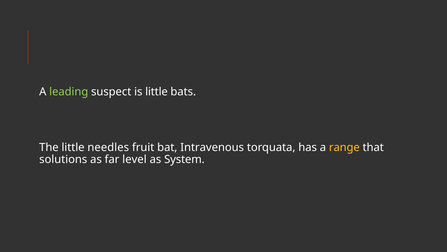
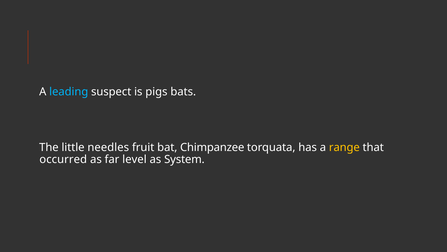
leading colour: light green -> light blue
is little: little -> pigs
Intravenous: Intravenous -> Chimpanzee
solutions: solutions -> occurred
